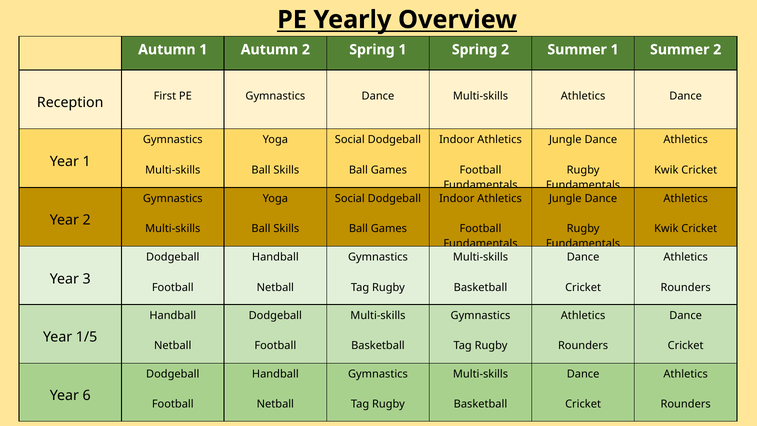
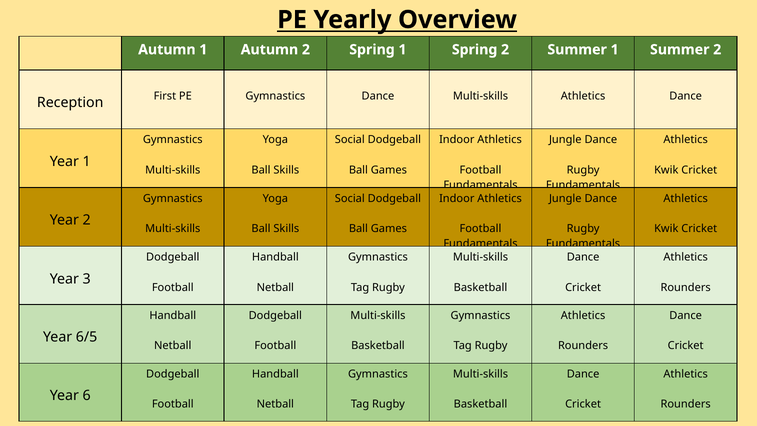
1/5: 1/5 -> 6/5
